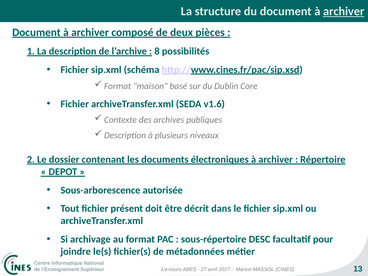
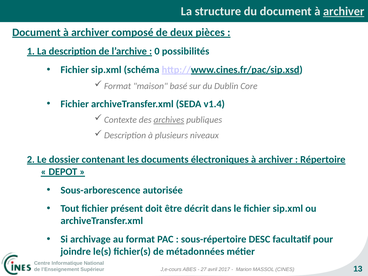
8: 8 -> 0
v1.6: v1.6 -> v1.4
archives underline: none -> present
